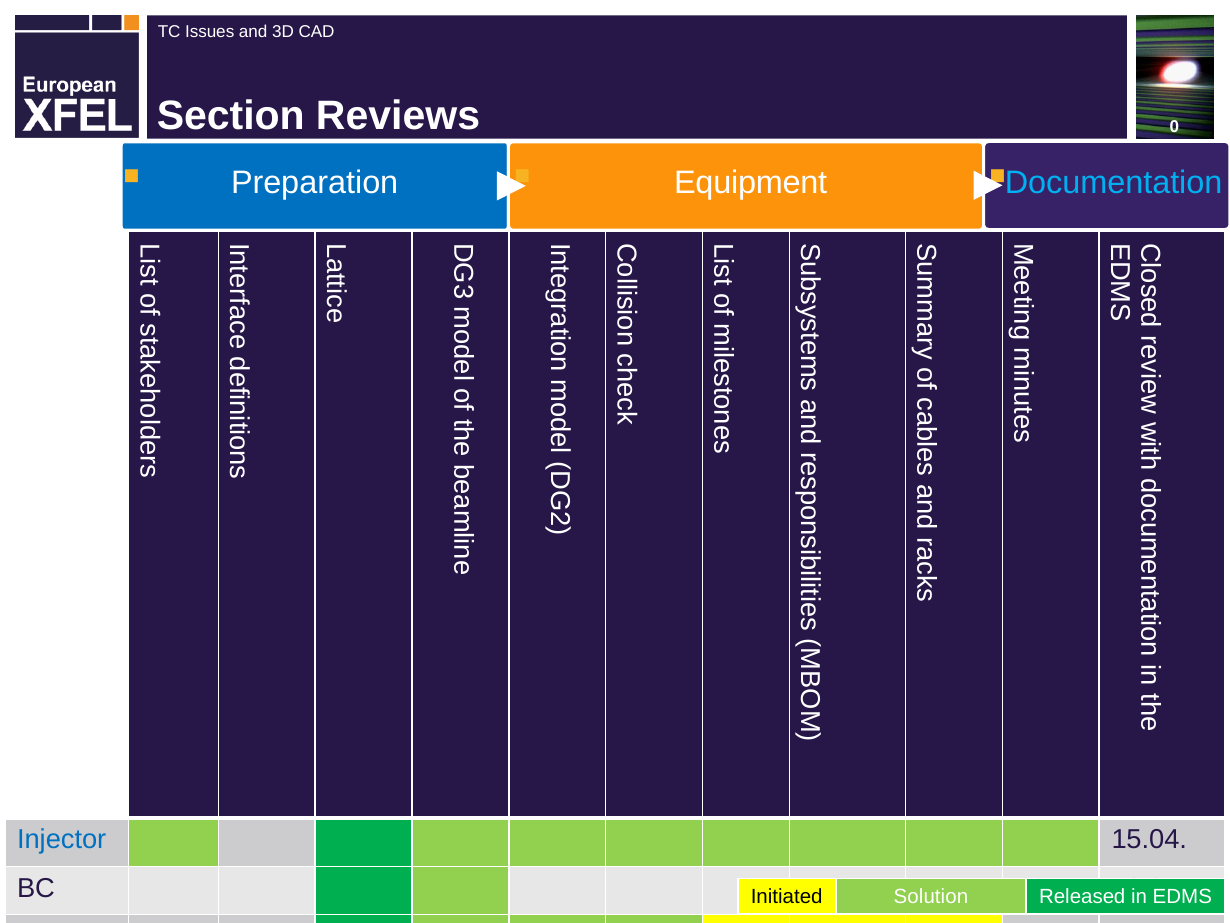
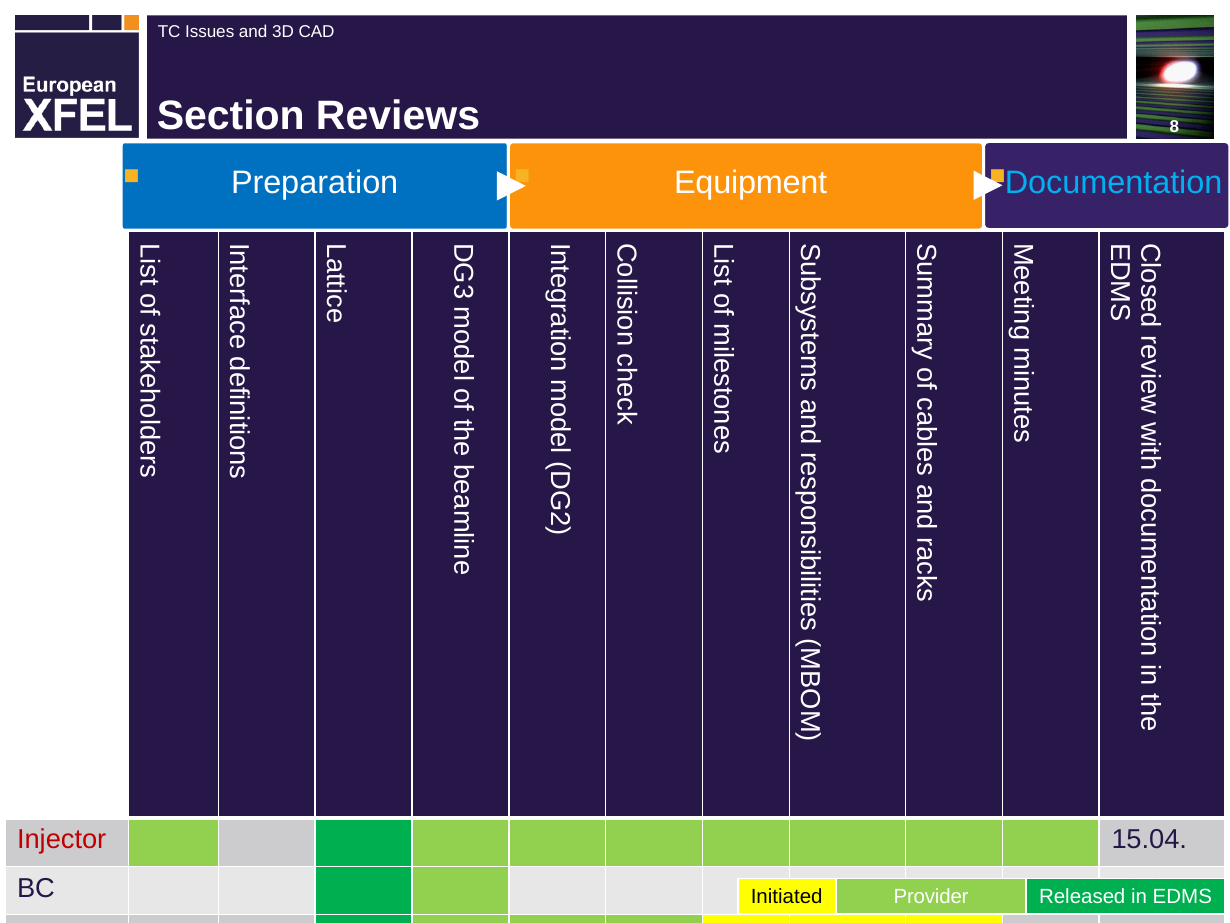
Reviews 0: 0 -> 8
Injector colour: blue -> red
Solution: Solution -> Provider
